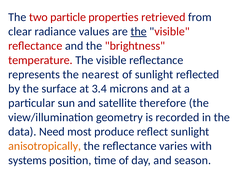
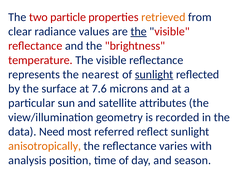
retrieved colour: red -> orange
sunlight at (154, 75) underline: none -> present
3.4: 3.4 -> 7.6
therefore: therefore -> attributes
produce: produce -> referred
systems: systems -> analysis
